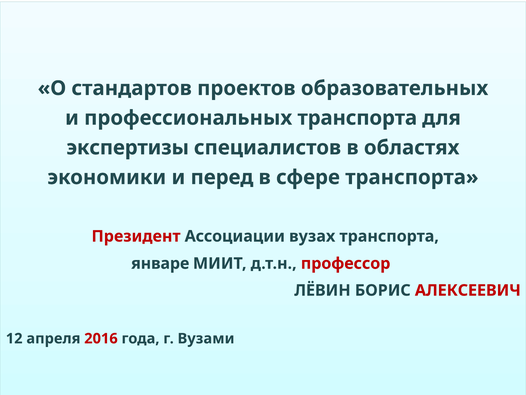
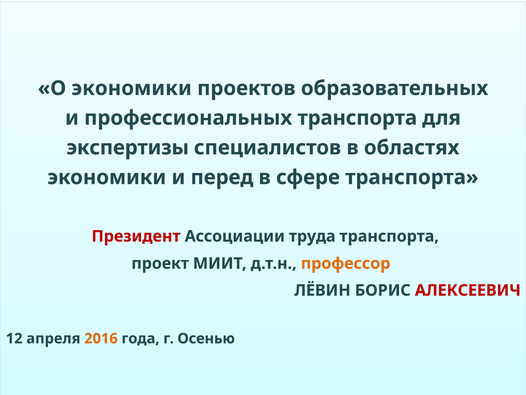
О стандартов: стандартов -> экономики
вузах: вузах -> труда
январе: январе -> проект
профессор colour: red -> orange
2016 colour: red -> orange
Вузами: Вузами -> Осенью
